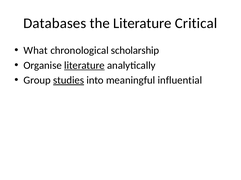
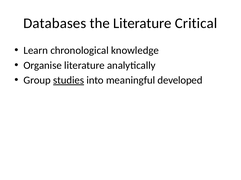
What: What -> Learn
scholarship: scholarship -> knowledge
literature at (84, 66) underline: present -> none
influential: influential -> developed
